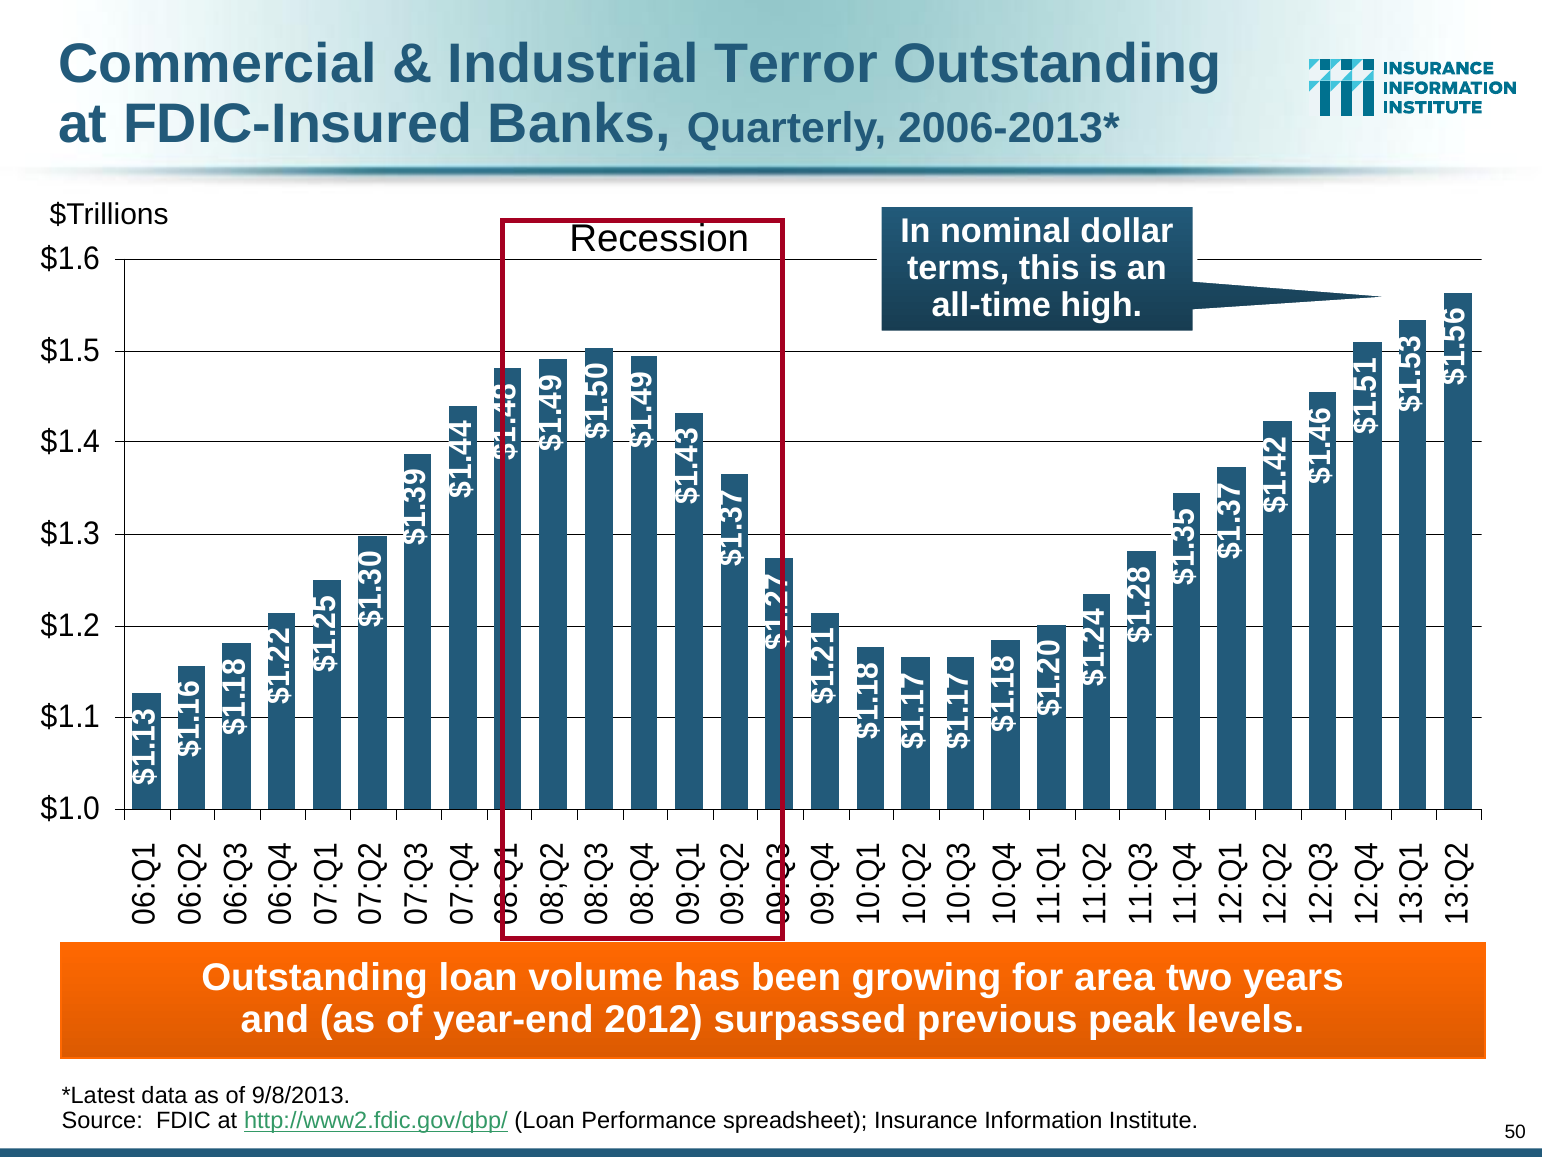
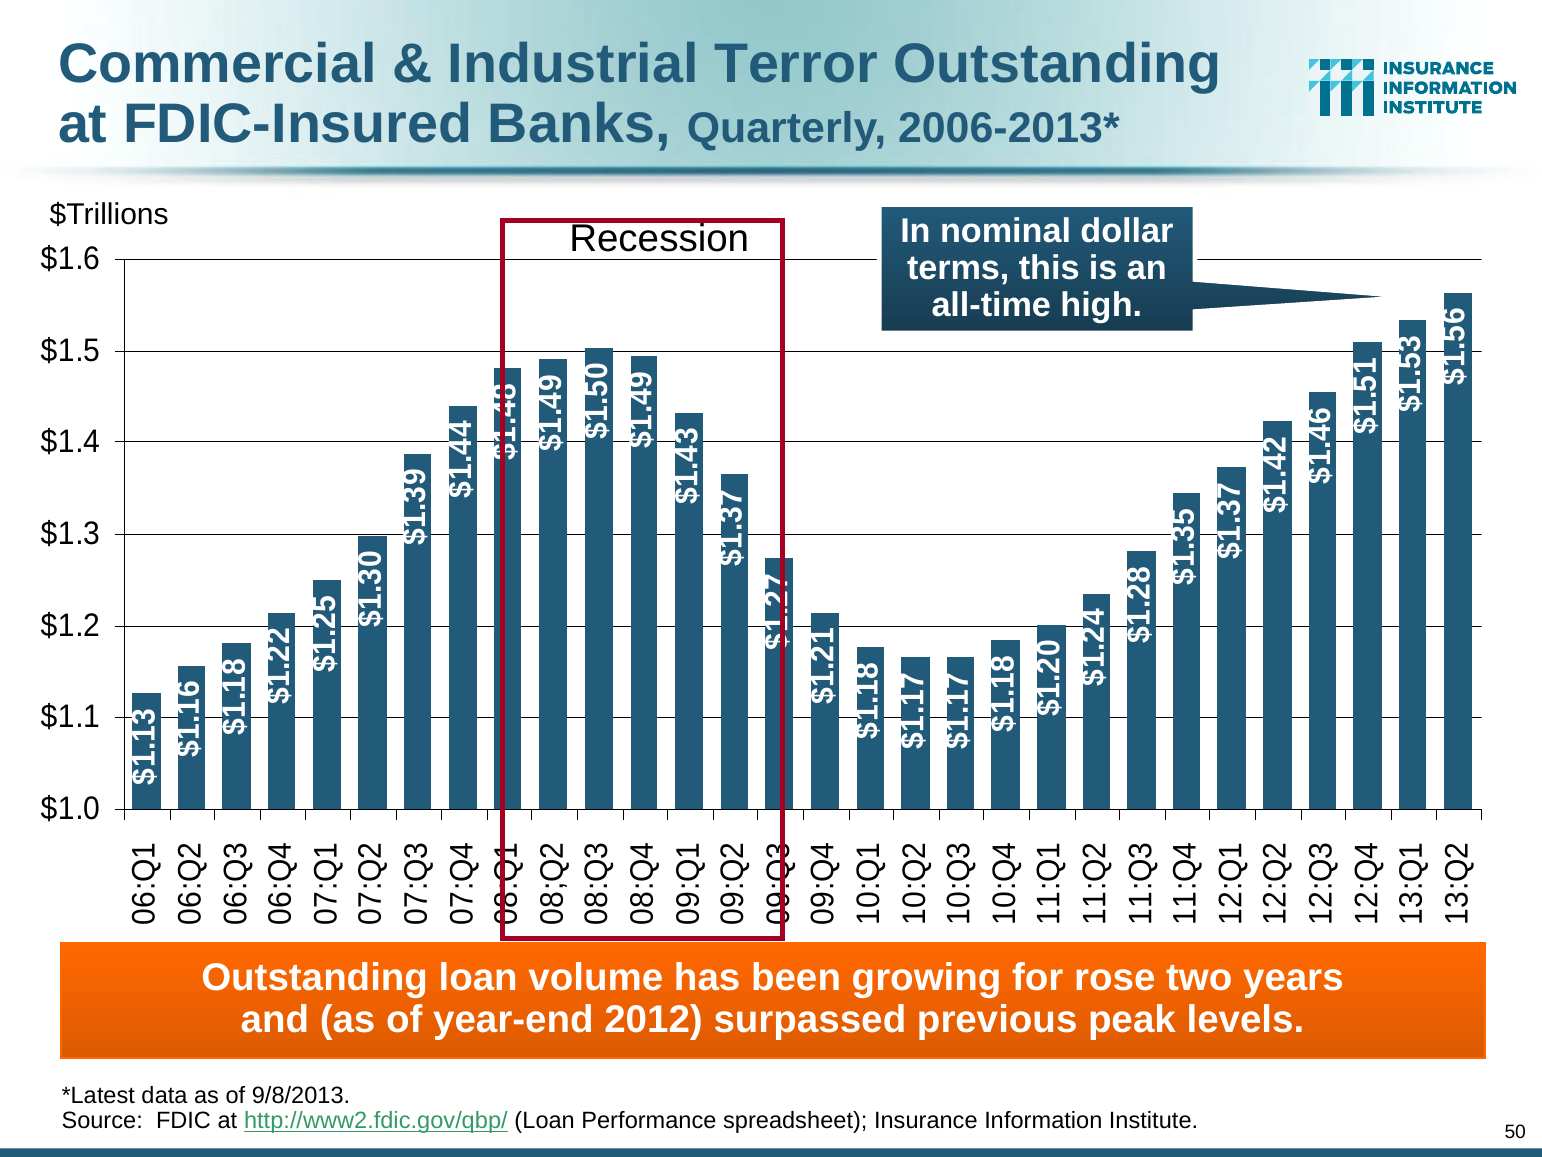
area: area -> rose
